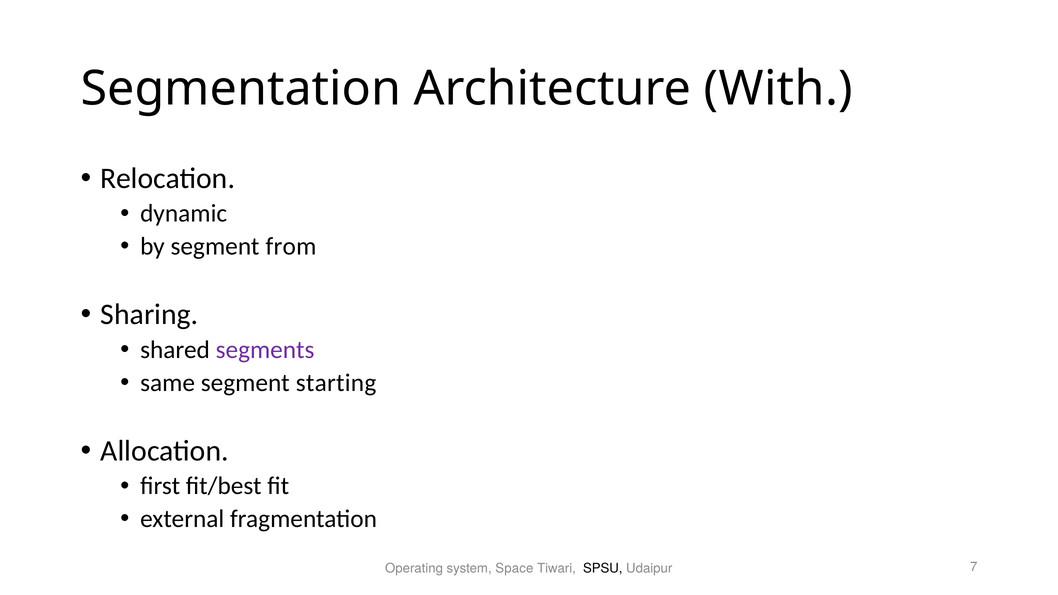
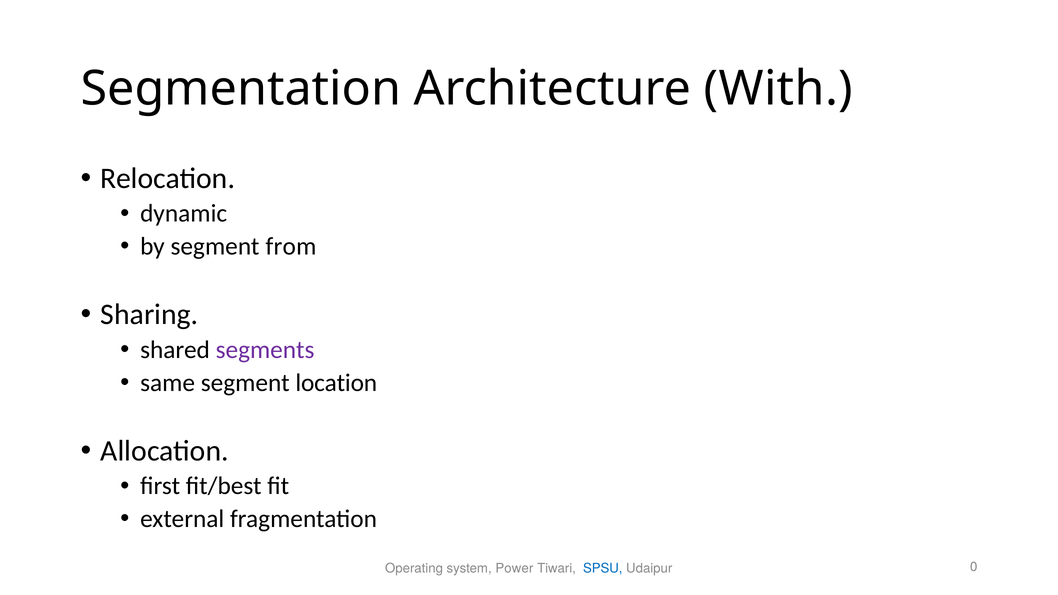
starting: starting -> location
Space: Space -> Power
SPSU colour: black -> blue
7: 7 -> 0
